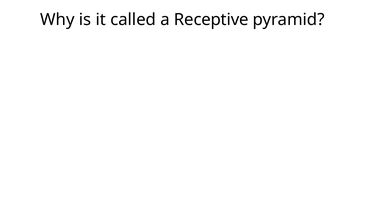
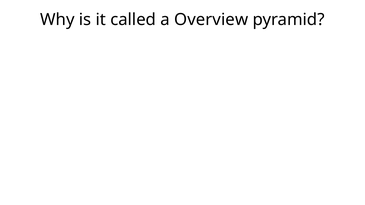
Receptive: Receptive -> Overview
